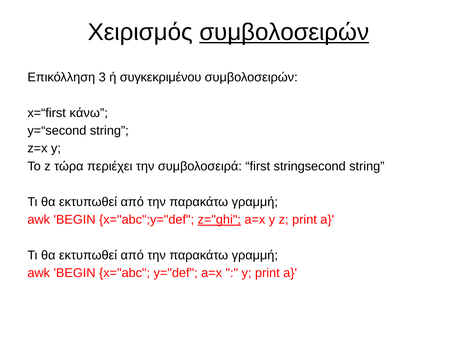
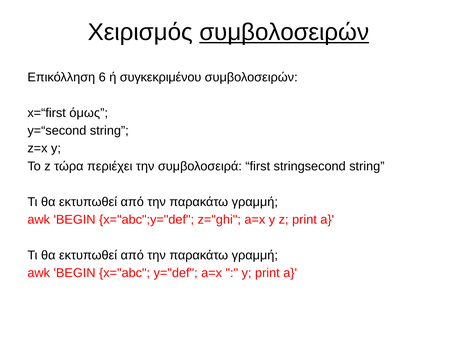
3: 3 -> 6
κάνω: κάνω -> όμως
z="ghi underline: present -> none
